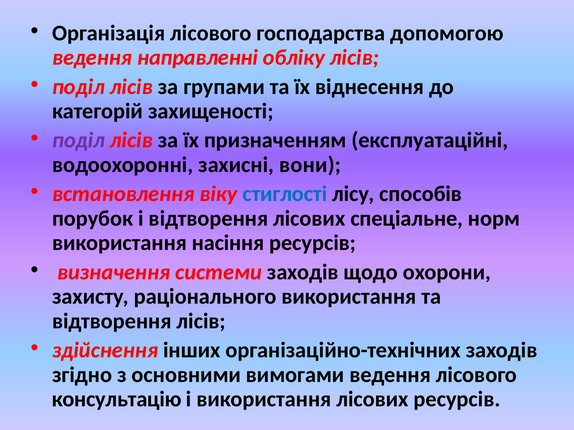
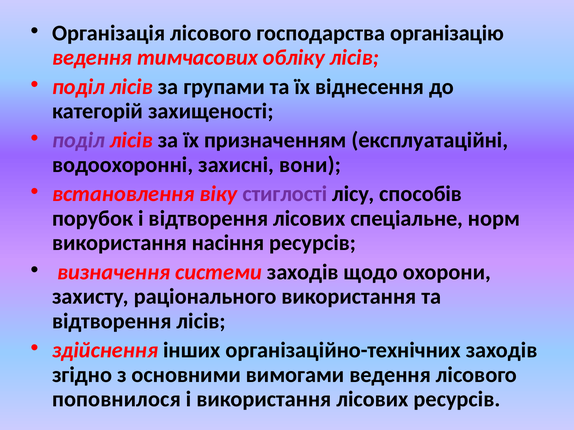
допомогою: допомогою -> організацію
направленні: направленні -> тимчасових
стиглості colour: blue -> purple
консультацію: консультацію -> поповнилося
